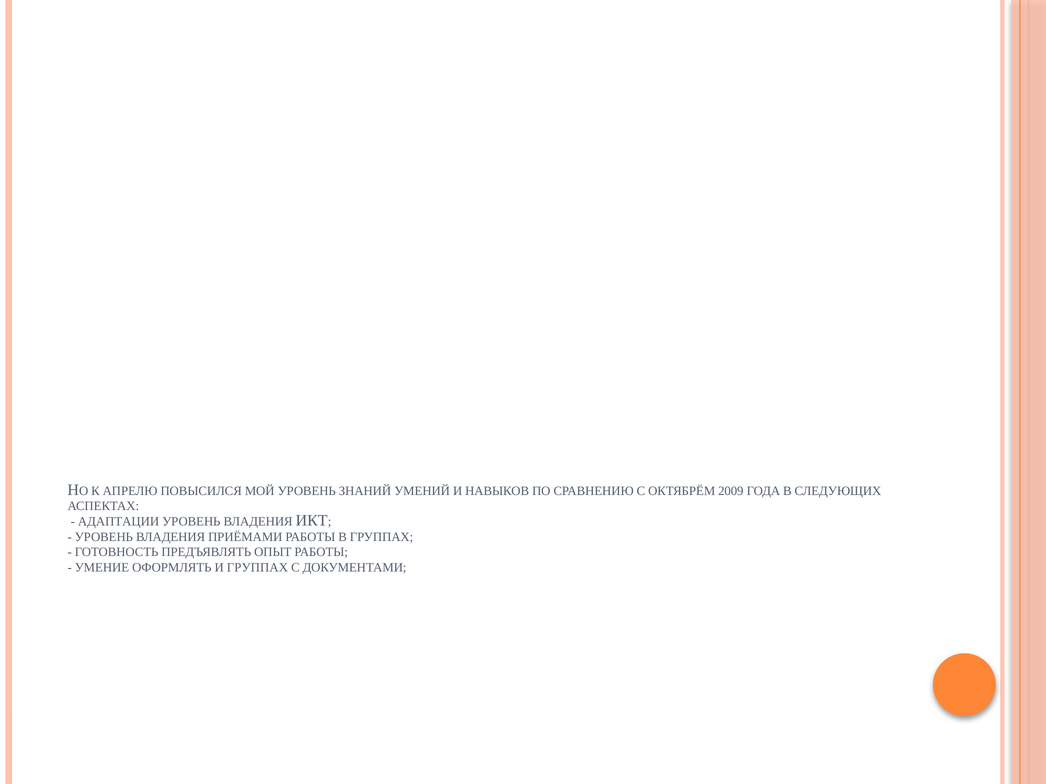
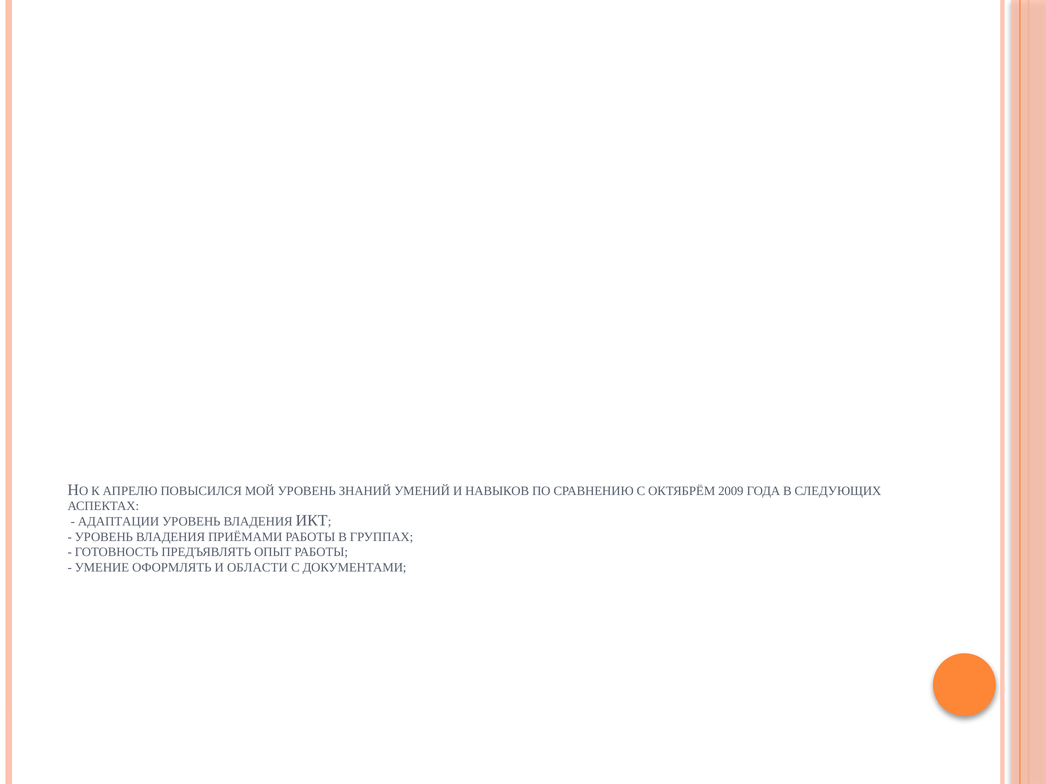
И ГРУППАХ: ГРУППАХ -> ОБЛАСТИ
